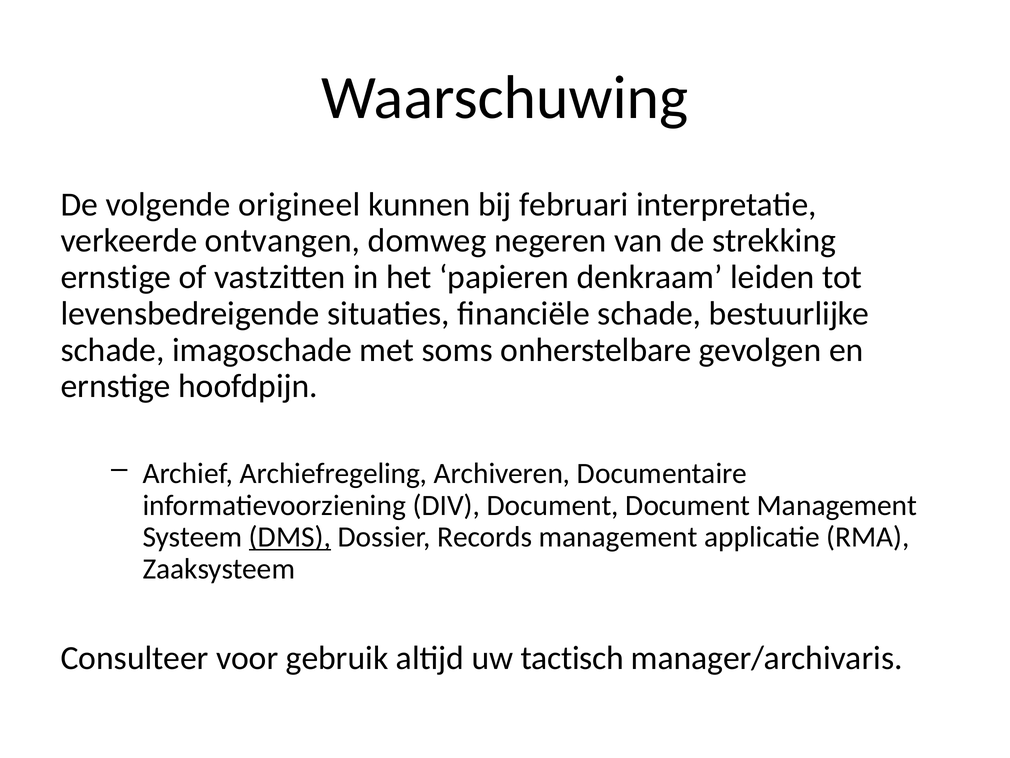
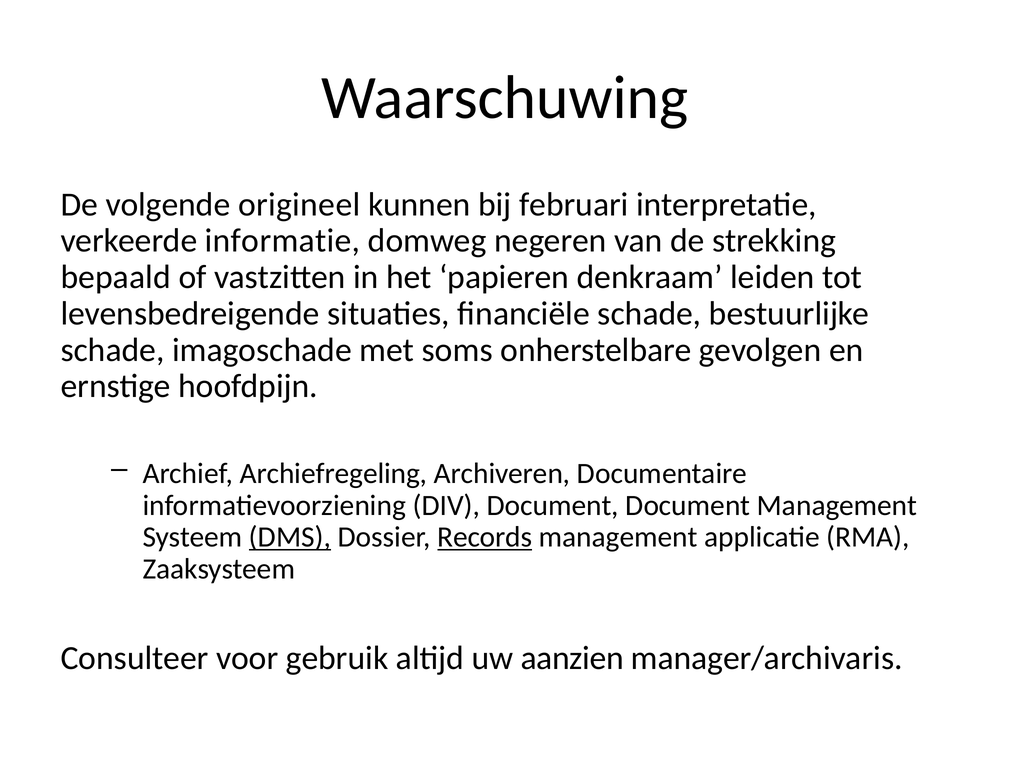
ontvangen: ontvangen -> informatie
ernstige at (116, 277): ernstige -> bepaald
Records underline: none -> present
tactisch: tactisch -> aanzien
